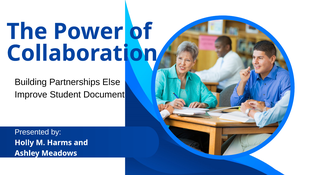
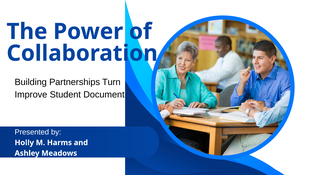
Else: Else -> Turn
